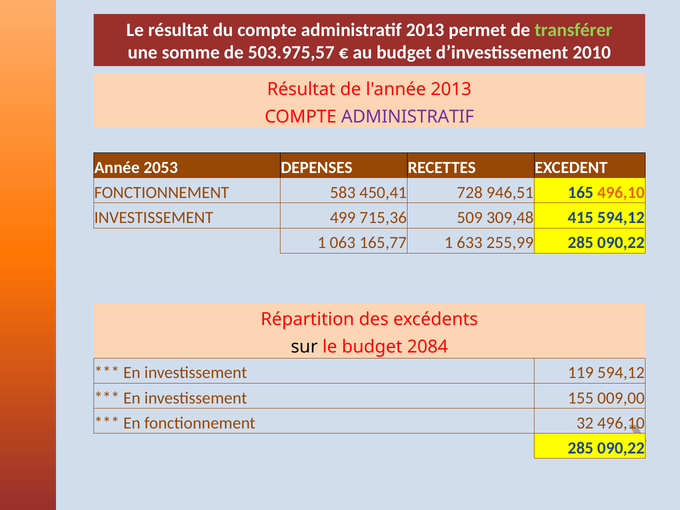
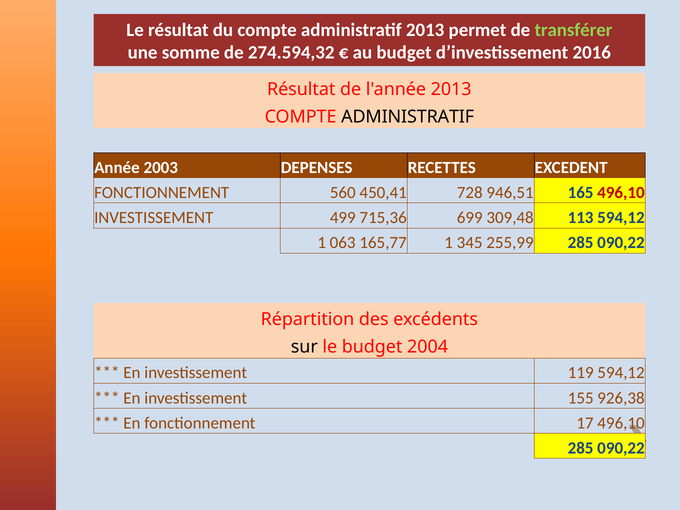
503.975,57: 503.975,57 -> 274.594,32
2010: 2010 -> 2016
ADMINISTRATIF at (408, 117) colour: purple -> black
2053: 2053 -> 2003
583: 583 -> 560
496,10 at (621, 193) colour: orange -> red
509: 509 -> 699
415: 415 -> 113
633: 633 -> 345
2084: 2084 -> 2004
009,00: 009,00 -> 926,38
32: 32 -> 17
